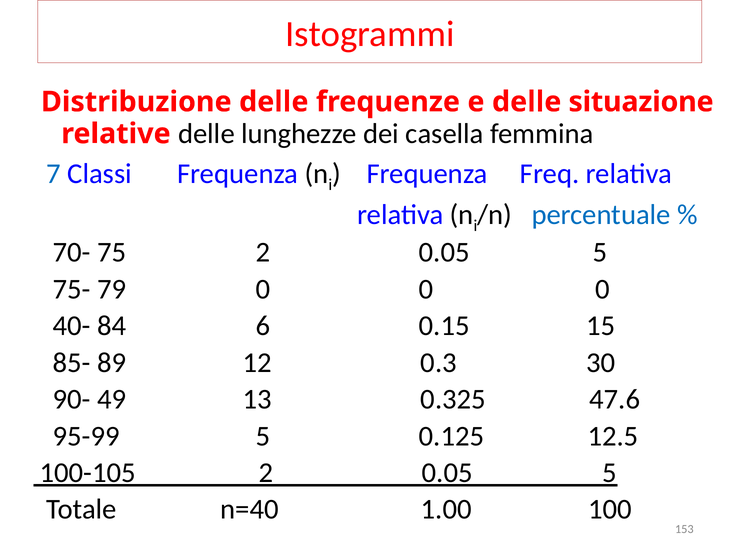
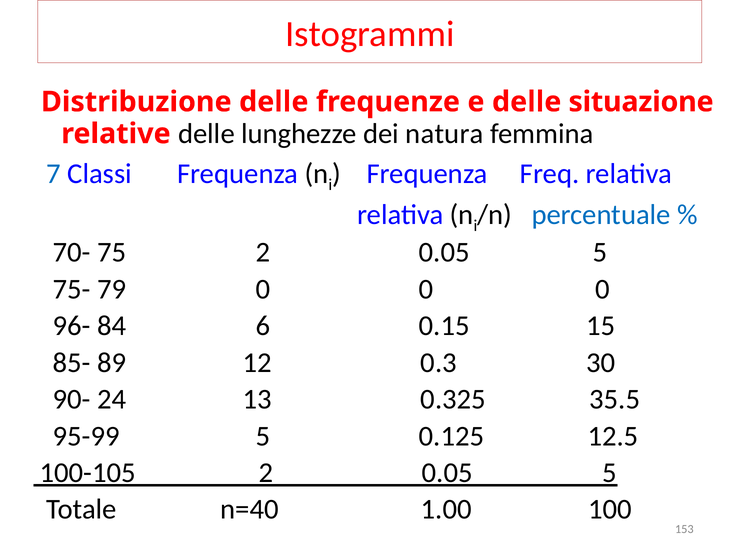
casella: casella -> natura
40-: 40- -> 96-
49: 49 -> 24
47.6: 47.6 -> 35.5
